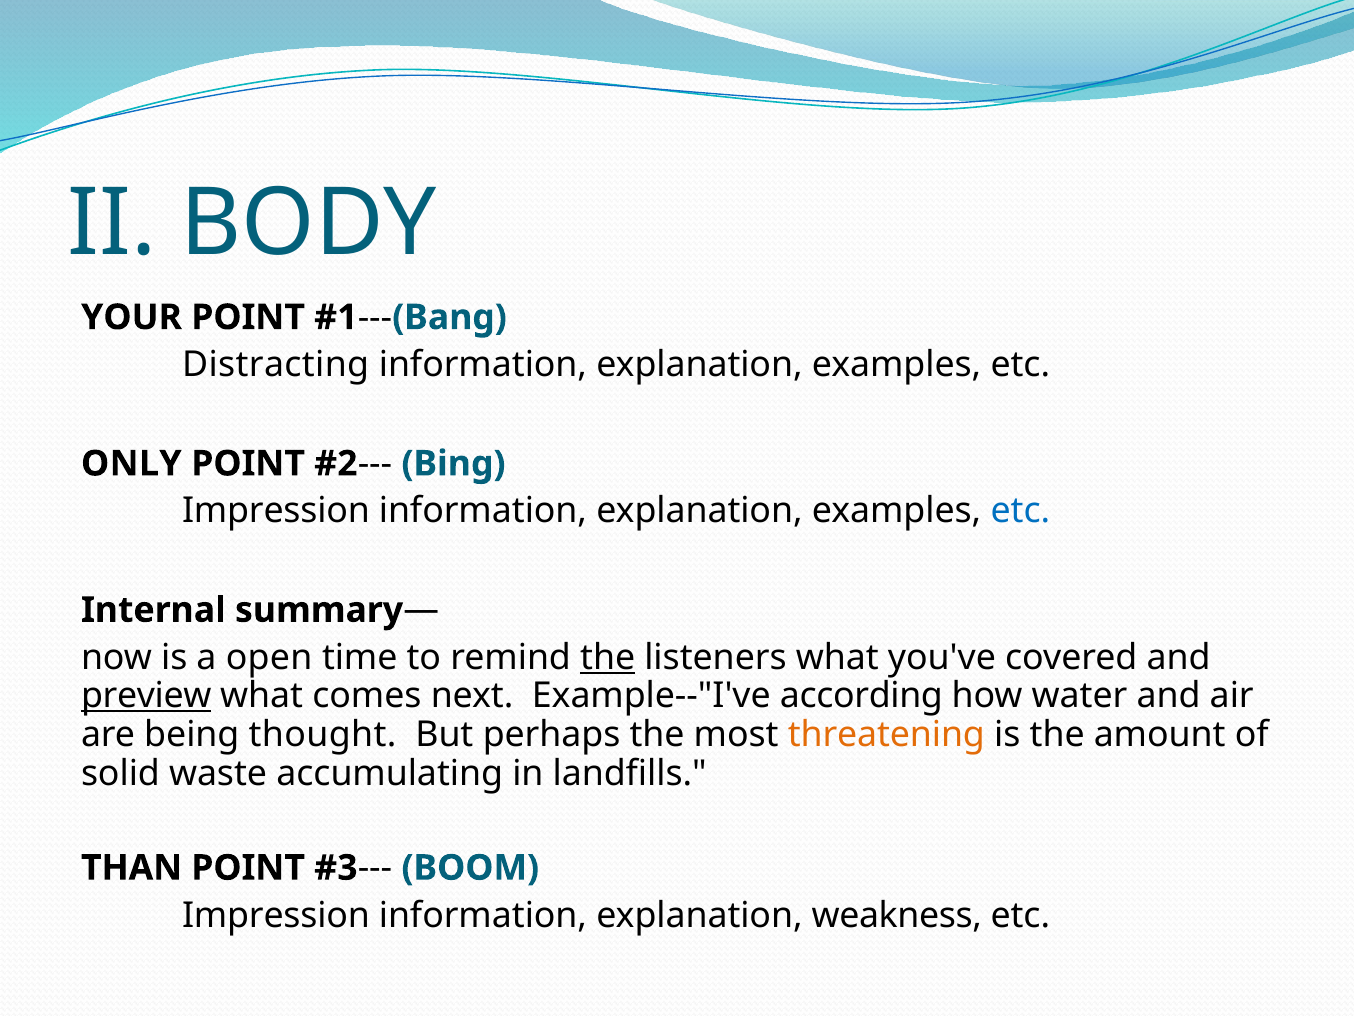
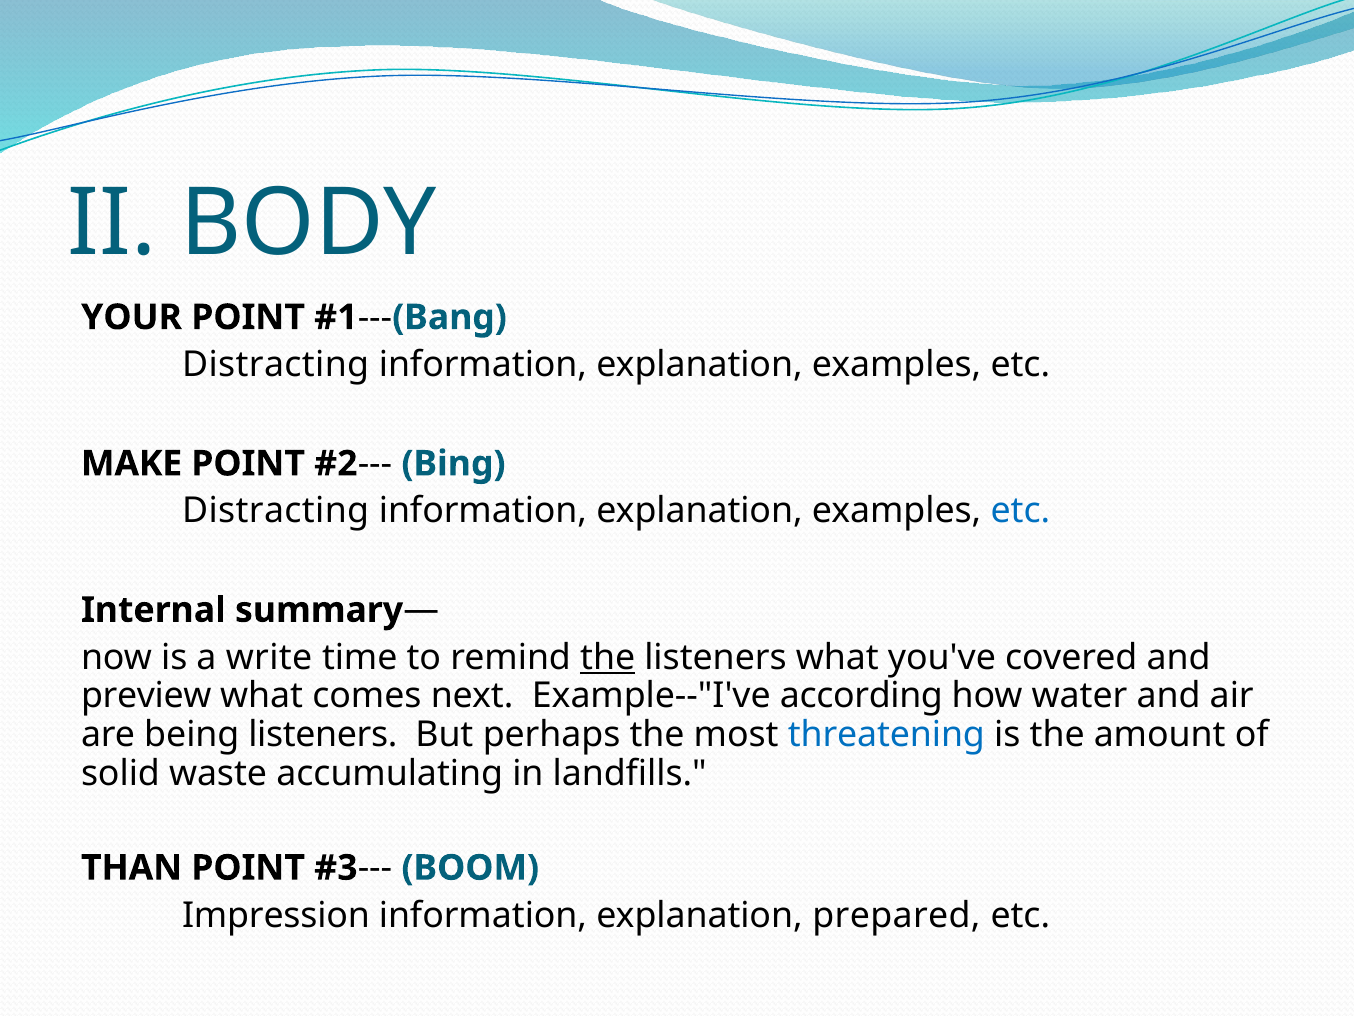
ONLY: ONLY -> MAKE
Impression at (276, 511): Impression -> Distracting
open: open -> write
preview underline: present -> none
being thought: thought -> listeners
threatening colour: orange -> blue
weakness: weakness -> prepared
